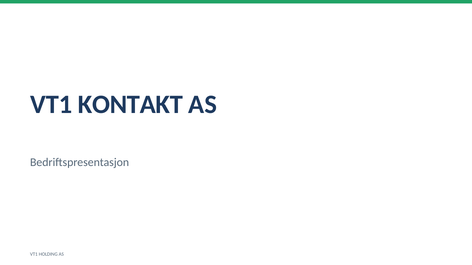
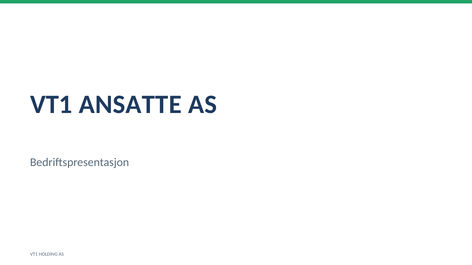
KONTAKT: KONTAKT -> ANSATTE
